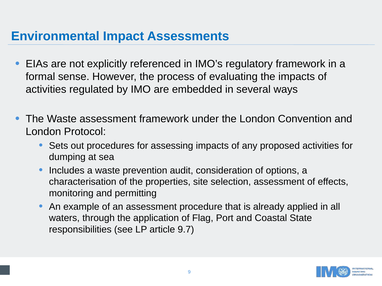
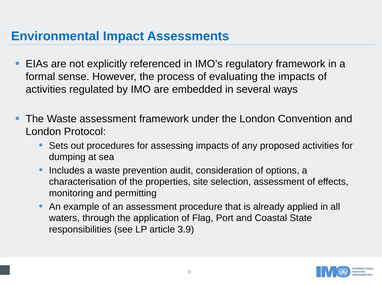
9.7: 9.7 -> 3.9
